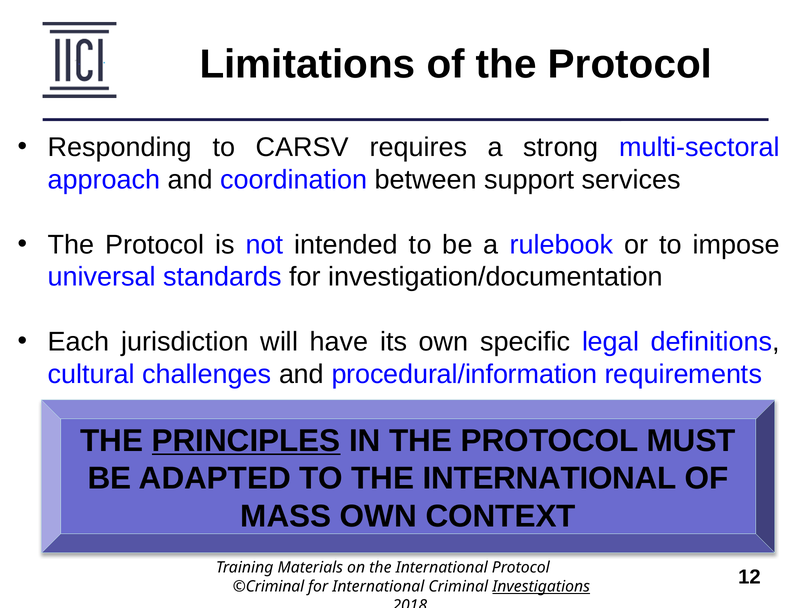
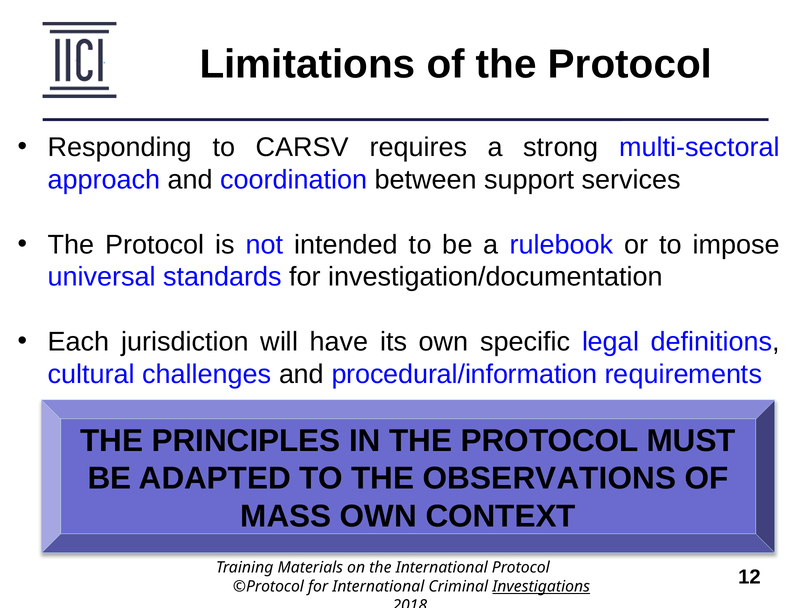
PRINCIPLES underline: present -> none
TO THE INTERNATIONAL: INTERNATIONAL -> OBSERVATIONS
©Criminal: ©Criminal -> ©Protocol
